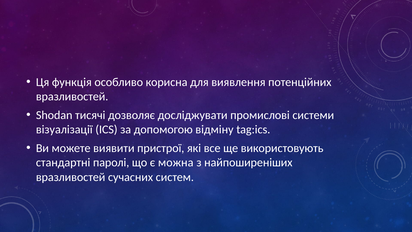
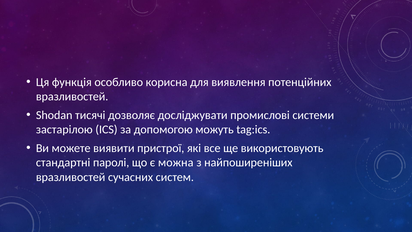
візуалізації: візуалізації -> застарілою
відміну: відміну -> можуть
